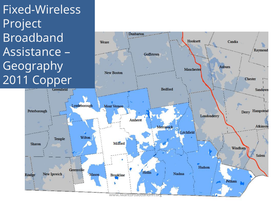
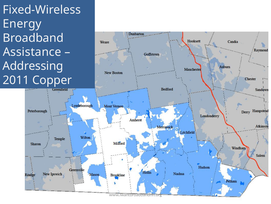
Project: Project -> Energy
Geography: Geography -> Addressing
